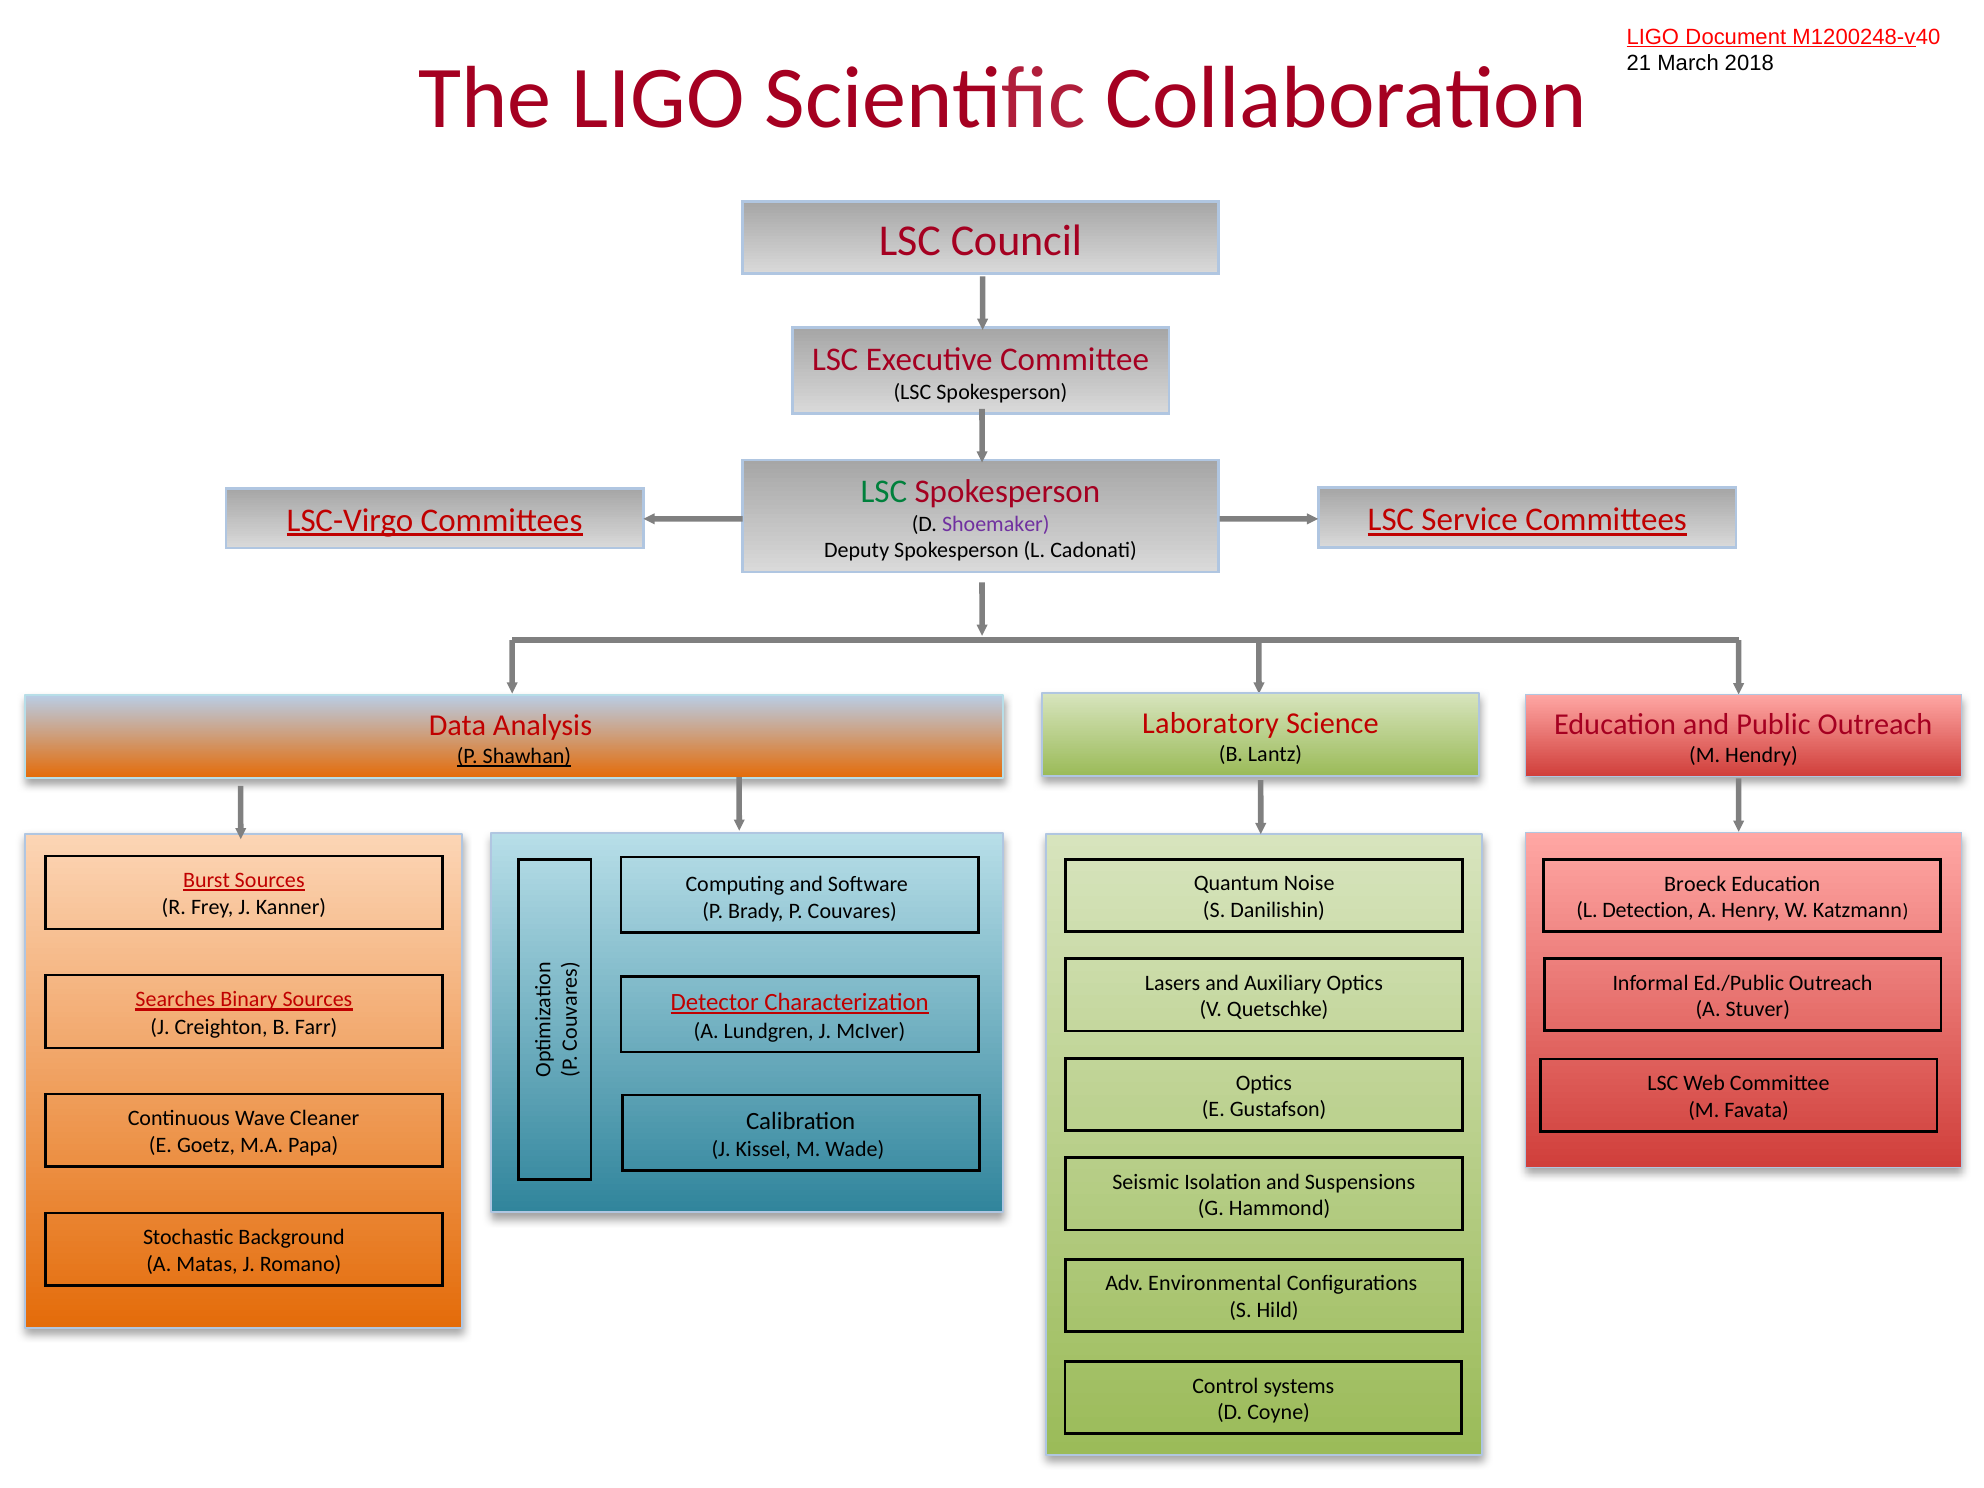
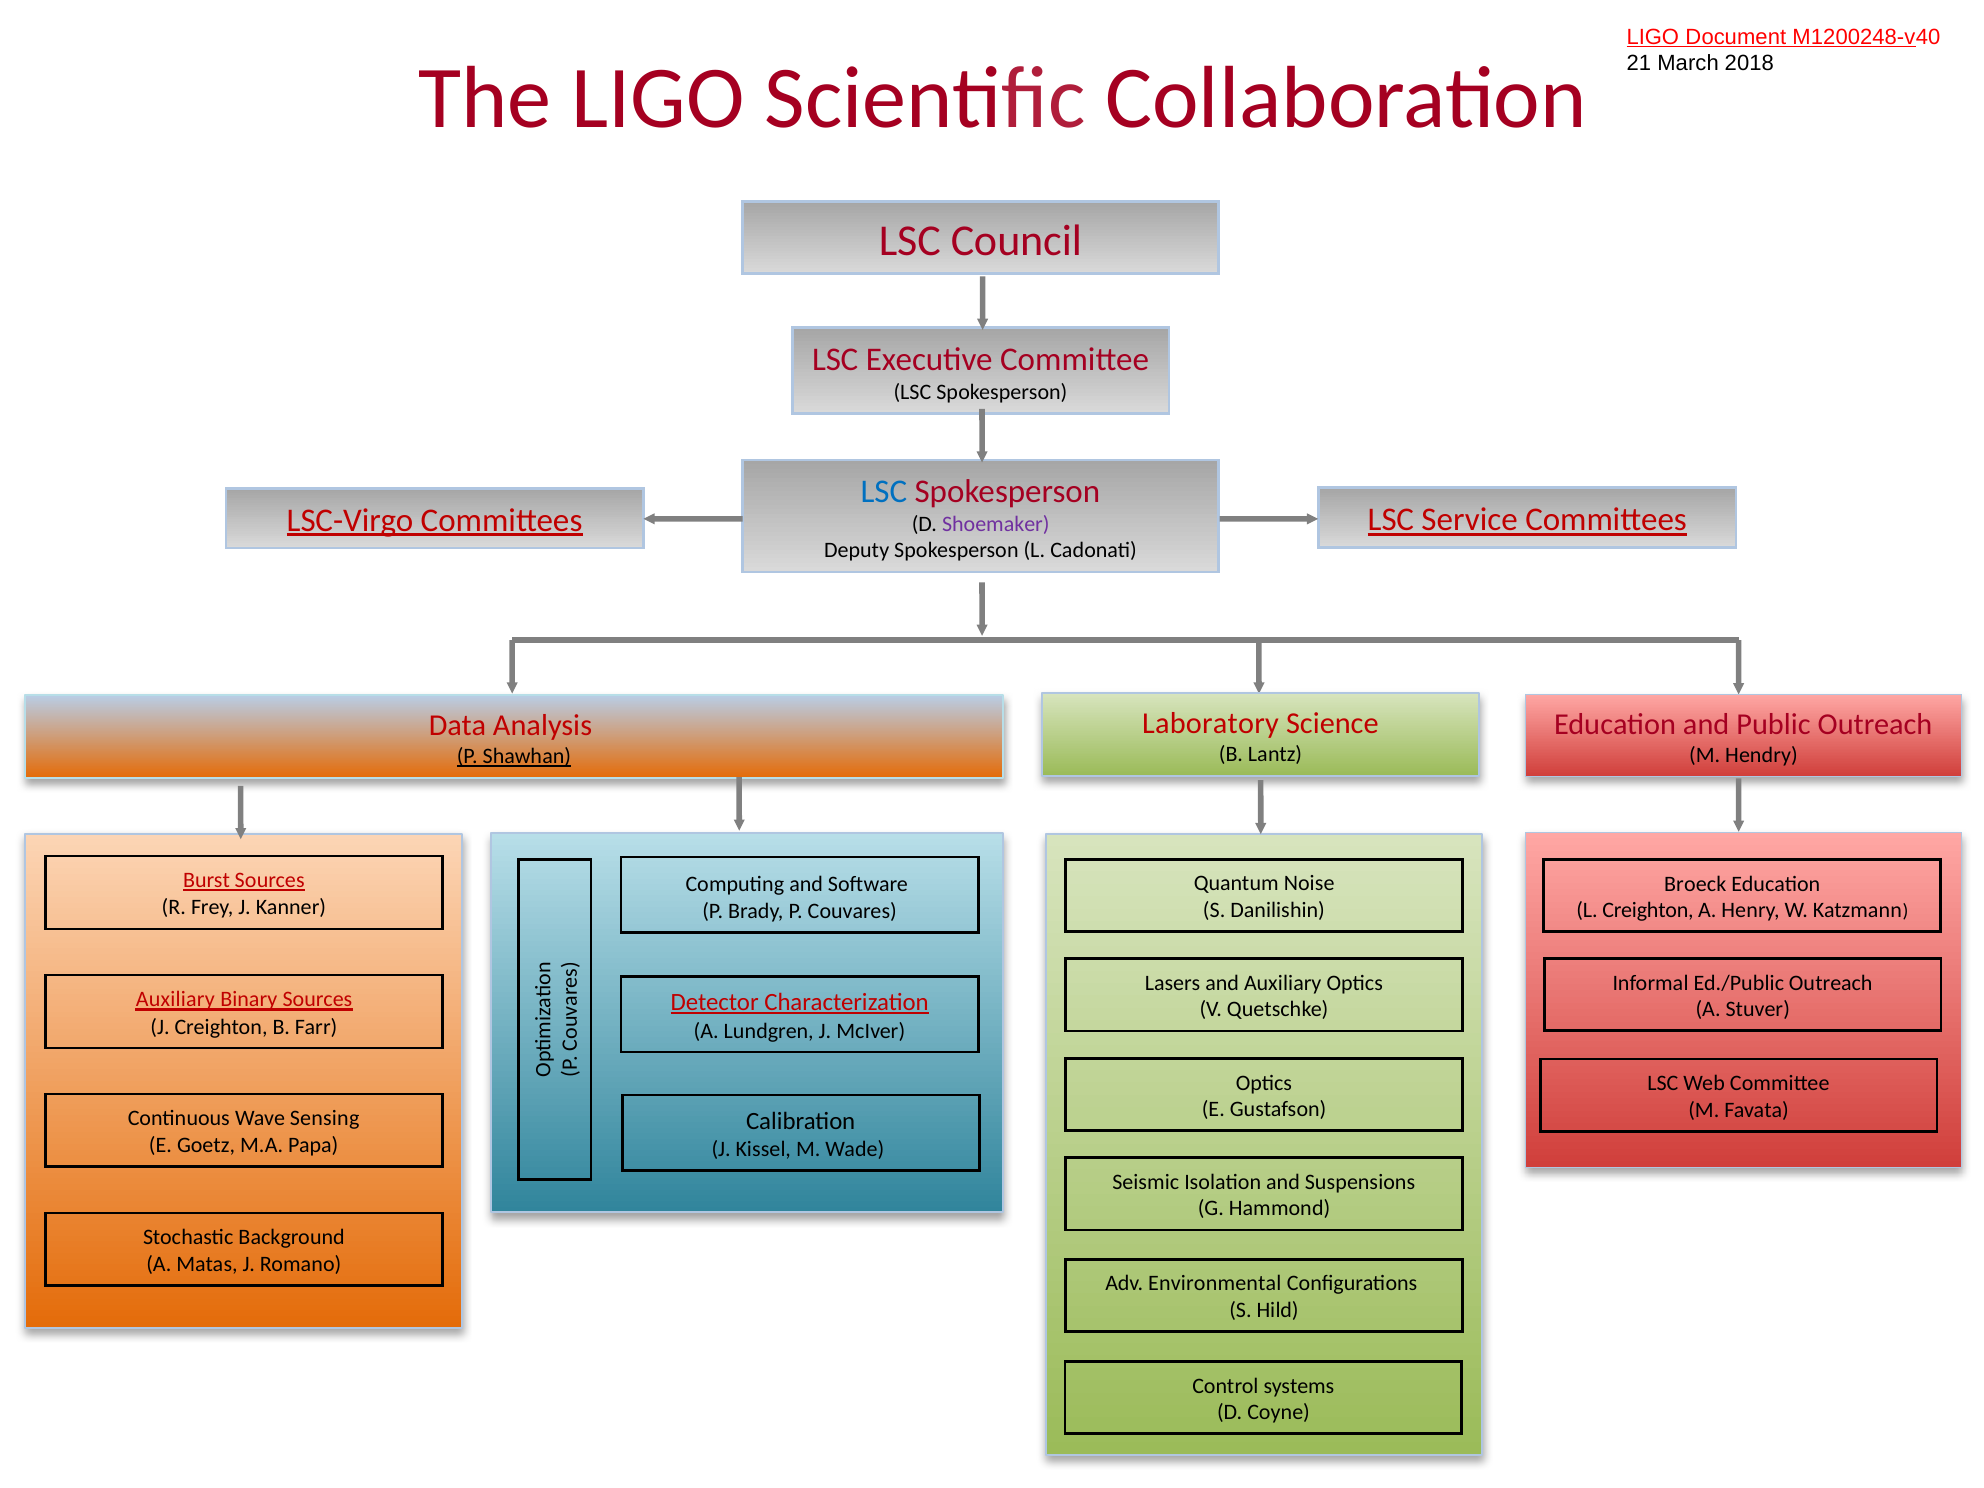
LSC at (884, 492) colour: green -> blue
L Detection: Detection -> Creighton
Searches at (175, 1000): Searches -> Auxiliary
Cleaner: Cleaner -> Sensing
